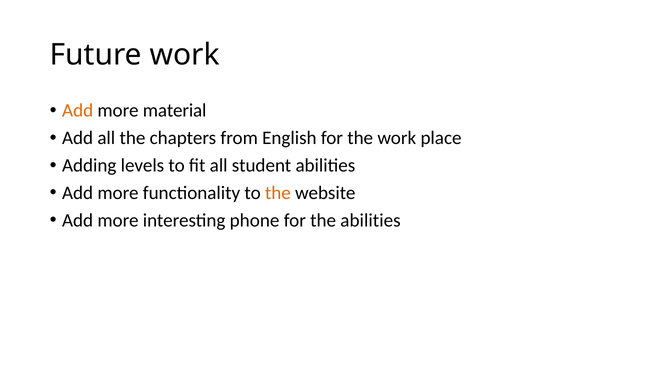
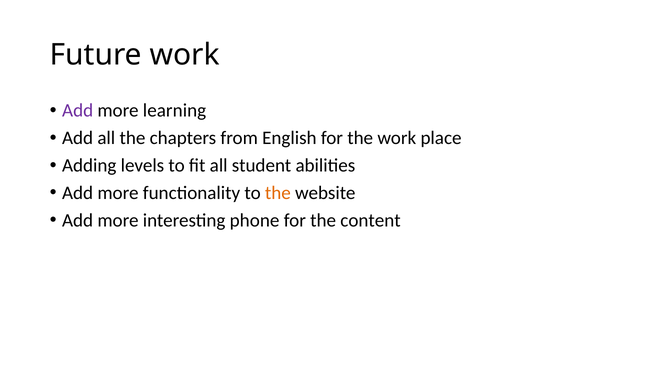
Add at (78, 111) colour: orange -> purple
material: material -> learning
the abilities: abilities -> content
